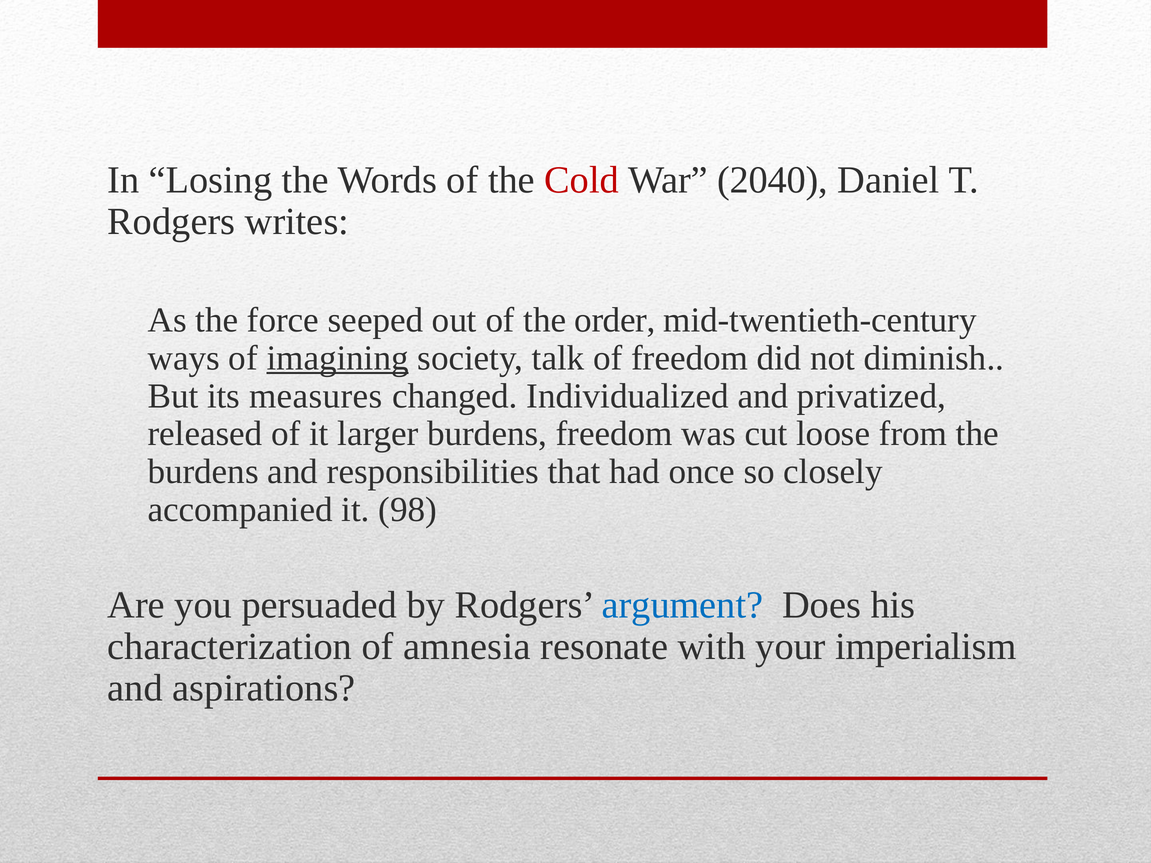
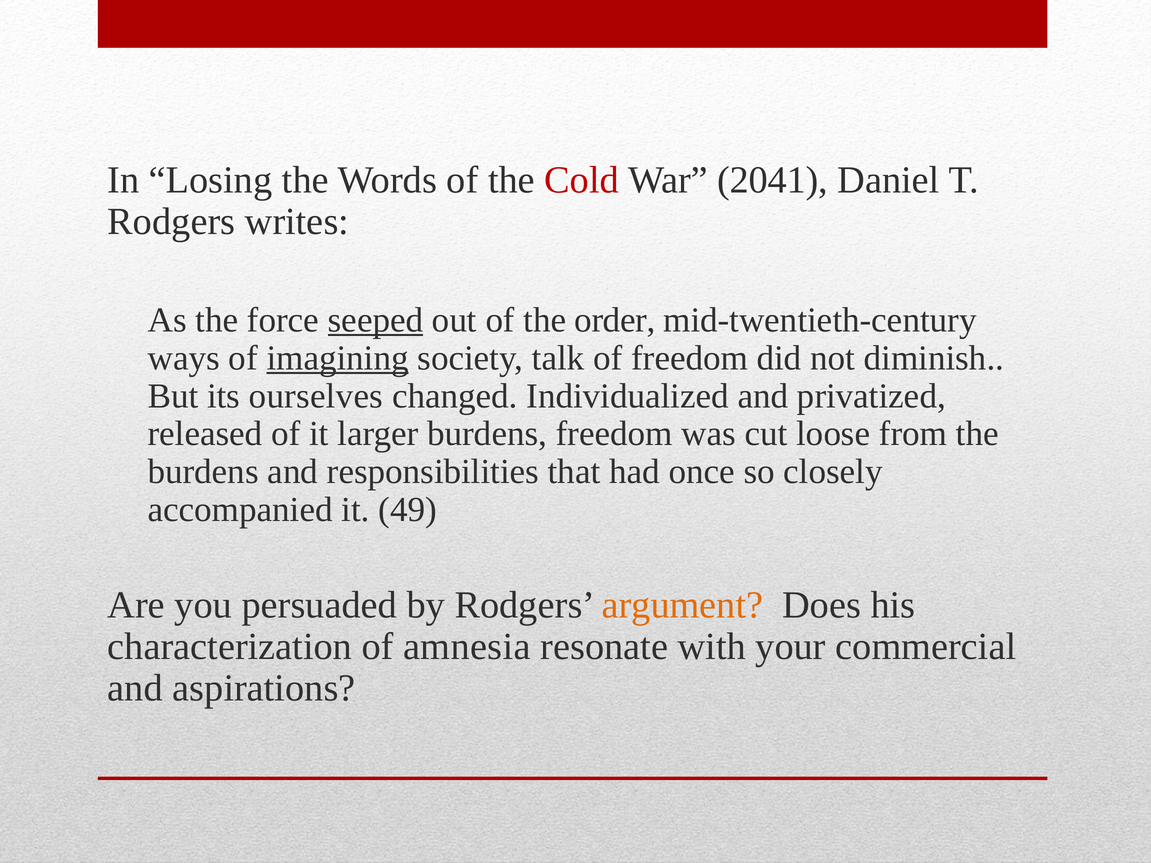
2040: 2040 -> 2041
seeped underline: none -> present
measures: measures -> ourselves
98: 98 -> 49
argument colour: blue -> orange
imperialism: imperialism -> commercial
